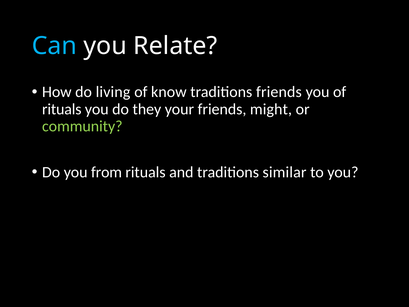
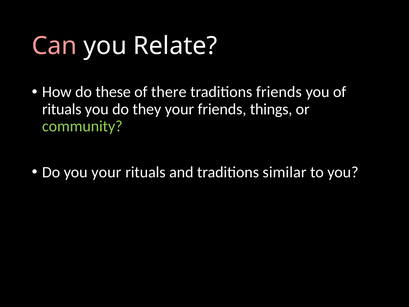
Can colour: light blue -> pink
living: living -> these
know: know -> there
might: might -> things
you from: from -> your
